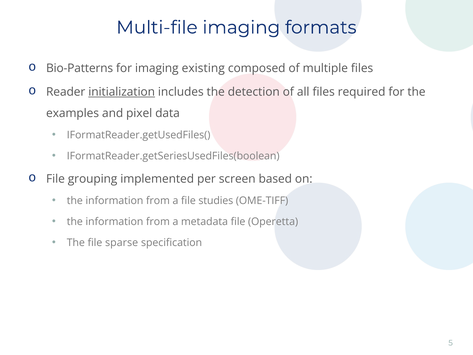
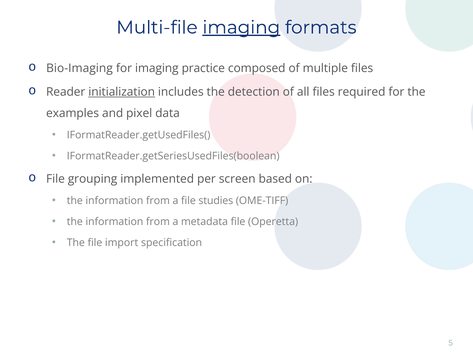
imaging at (241, 27) underline: none -> present
Bio-Patterns: Bio-Patterns -> Bio-Imaging
existing: existing -> practice
sparse: sparse -> import
